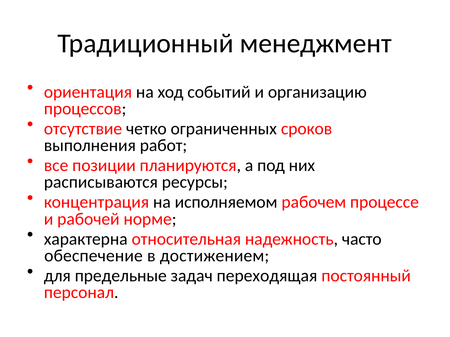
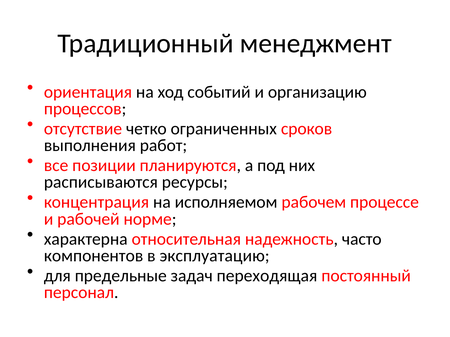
обеспечение: обеспечение -> компонентов
достижением: достижением -> эксплуатацию
